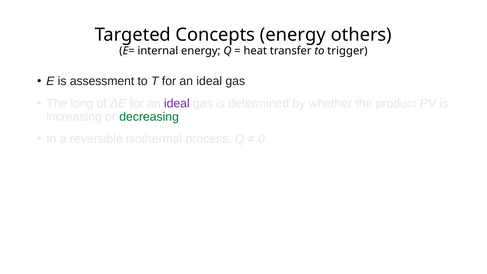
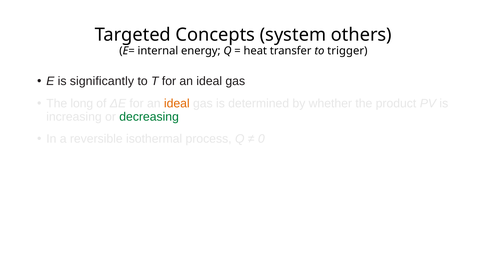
Concepts energy: energy -> system
assessment: assessment -> significantly
ideal at (177, 104) colour: purple -> orange
